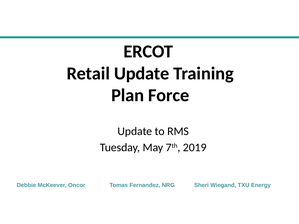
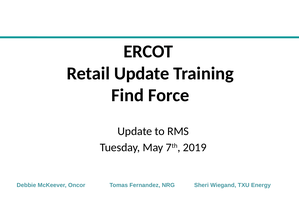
Plan: Plan -> Find
